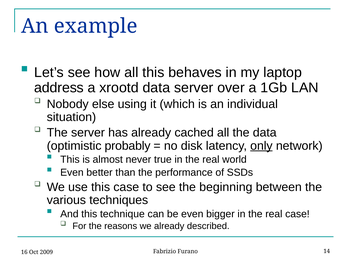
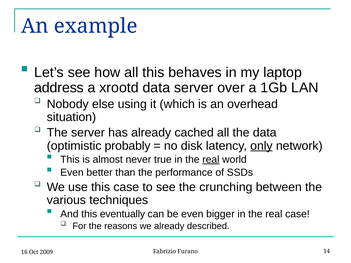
individual: individual -> overhead
real at (211, 160) underline: none -> present
beginning: beginning -> crunching
technique: technique -> eventually
